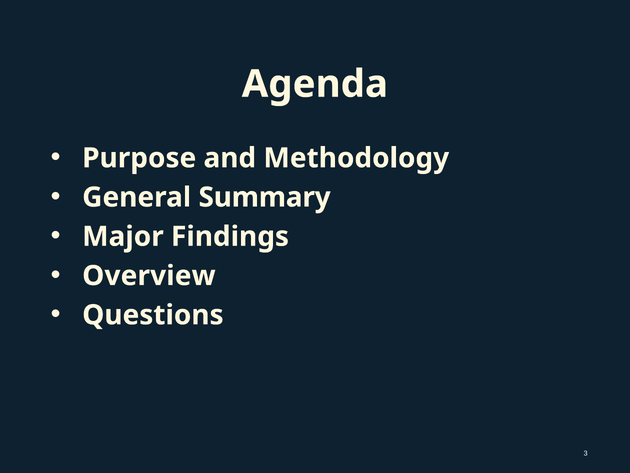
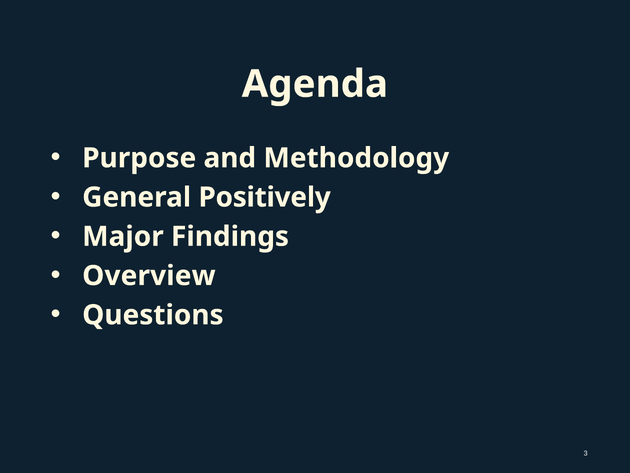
Summary: Summary -> Positively
